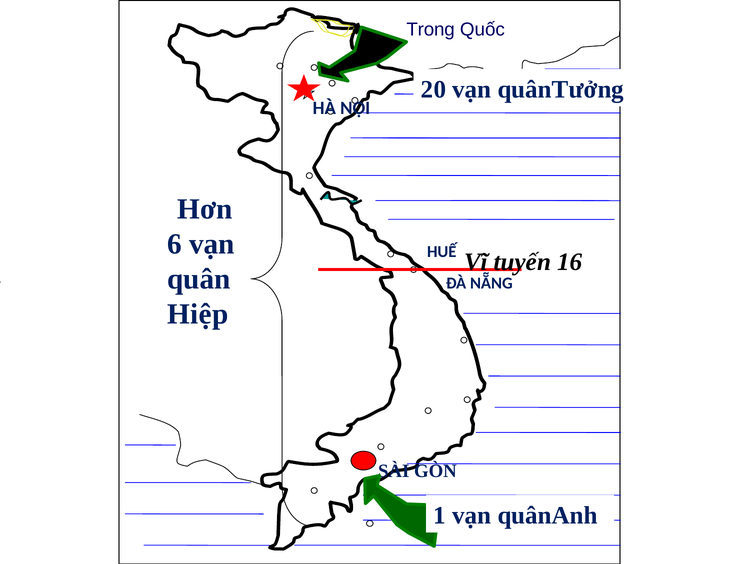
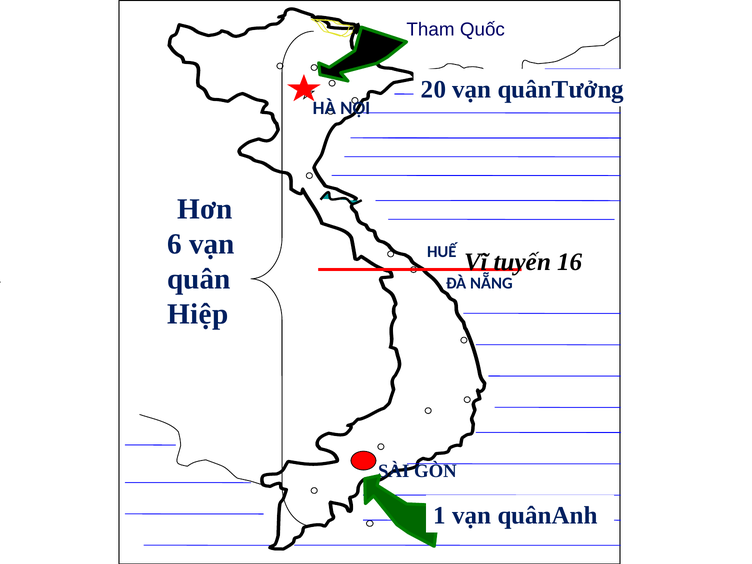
Trong: Trong -> Tham
